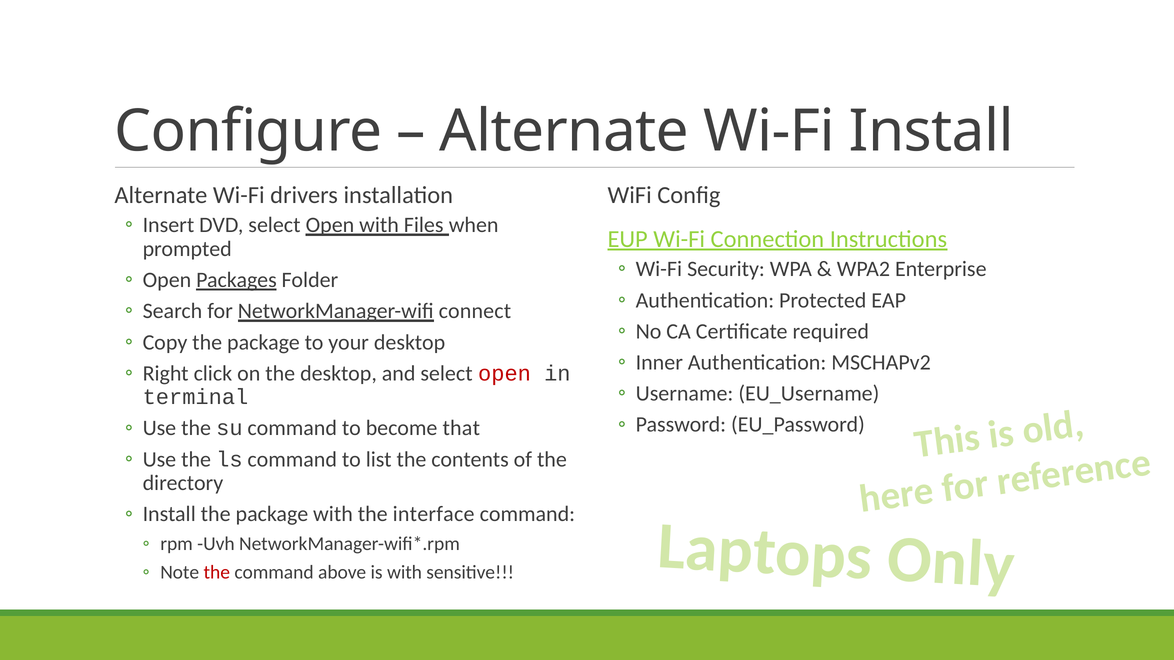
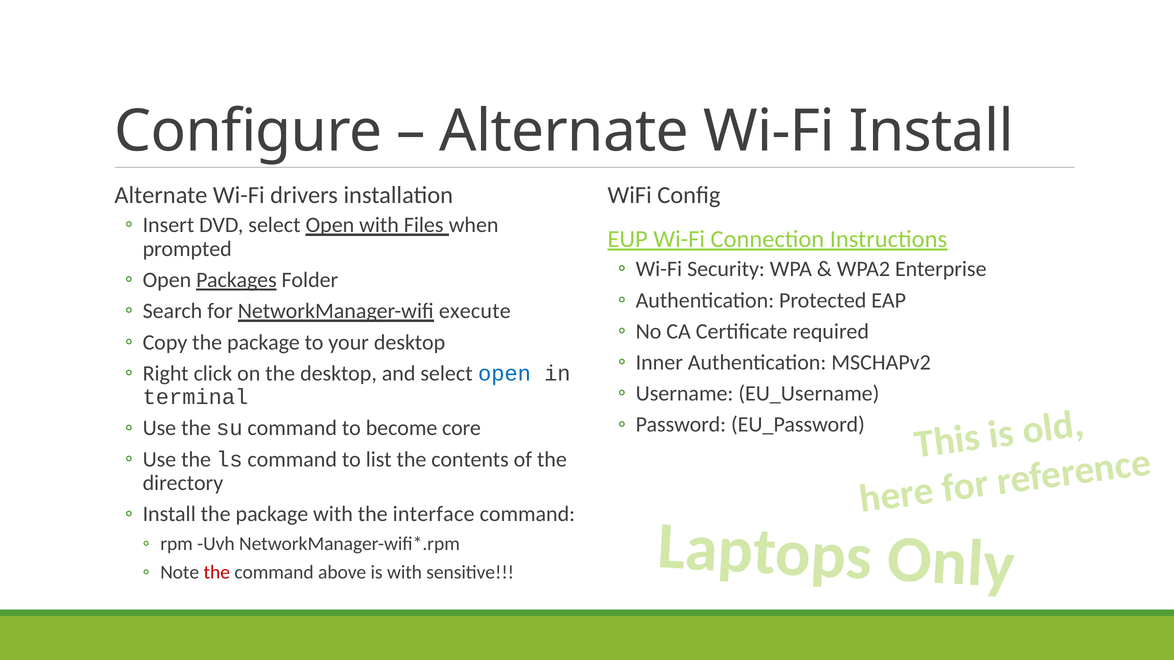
connect: connect -> execute
open at (505, 374) colour: red -> blue
that: that -> core
